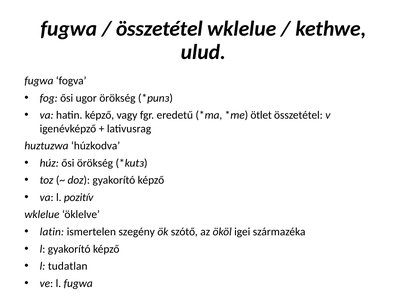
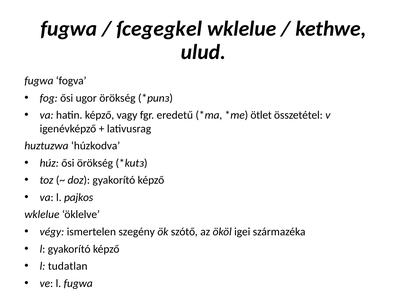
összetétel at (159, 29): összetétel -> ſcegegkel
pozitív: pozitív -> pajkos
latin: latin -> végy
